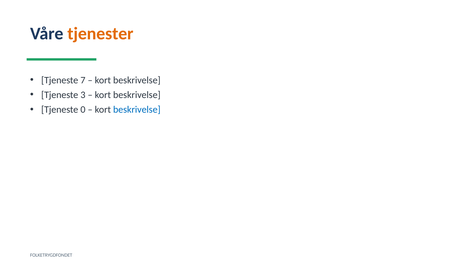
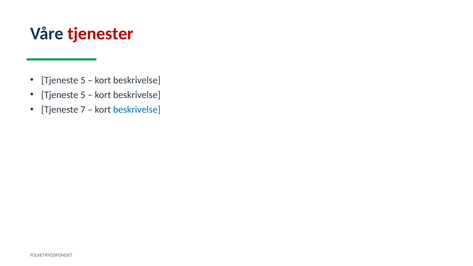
tjenester colour: orange -> red
7 at (83, 80): 7 -> 5
3 at (83, 95): 3 -> 5
0: 0 -> 7
